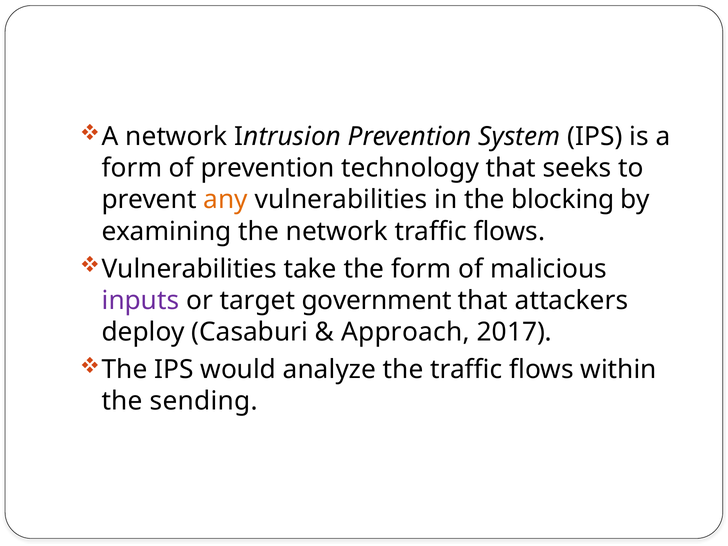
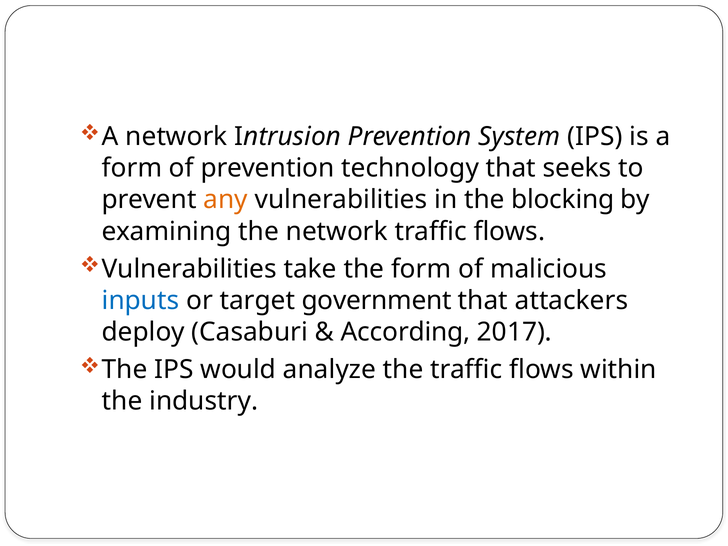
inputs colour: purple -> blue
Approach: Approach -> According
sending: sending -> industry
